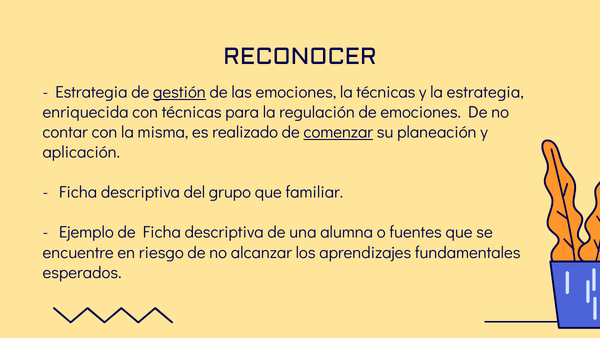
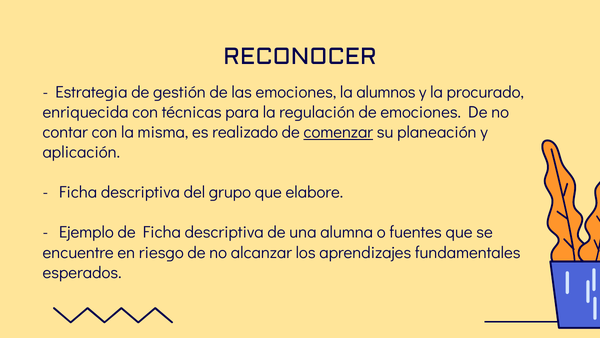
gestión underline: present -> none
la técnicas: técnicas -> alumnos
la estrategia: estrategia -> procurado
familiar: familiar -> elabore
